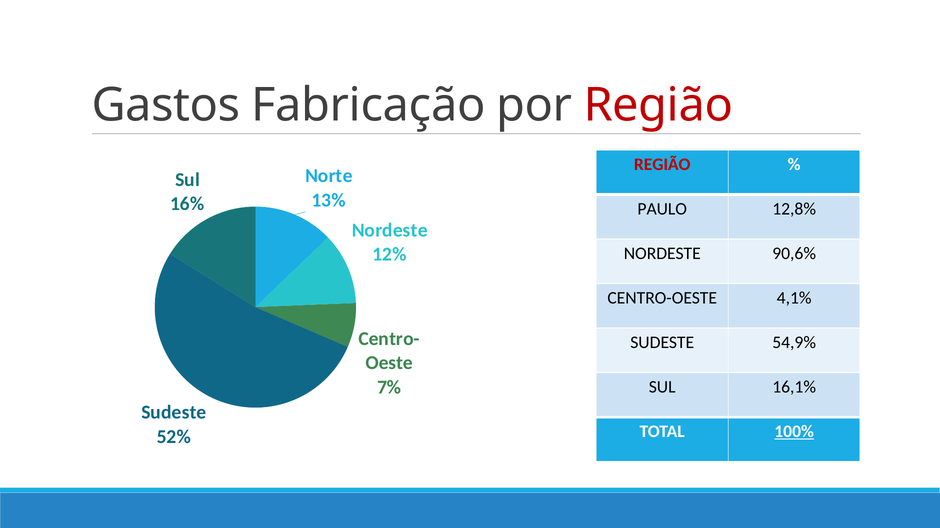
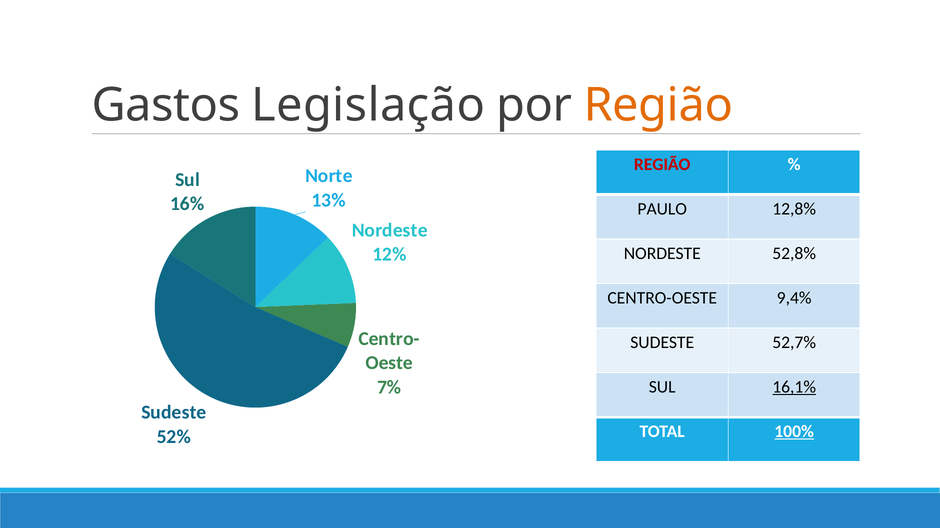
Fabricação: Fabricação -> Legislação
Região at (658, 105) colour: red -> orange
90,6%: 90,6% -> 52,8%
4,1%: 4,1% -> 9,4%
54,9%: 54,9% -> 52,7%
16,1% underline: none -> present
